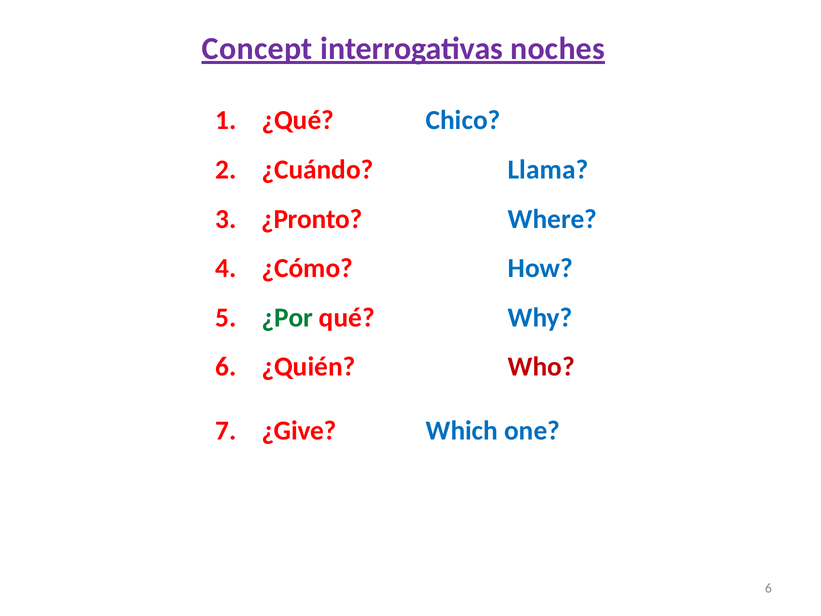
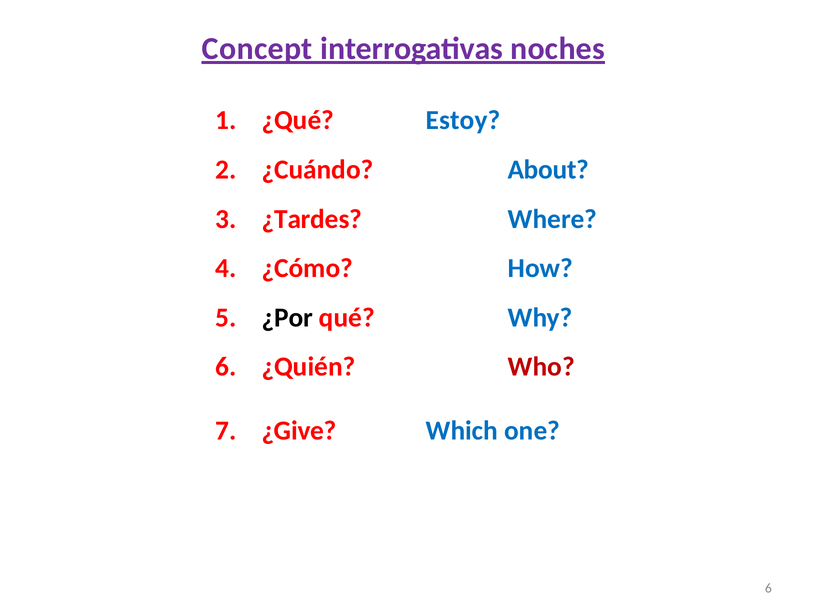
Chico: Chico -> Estoy
Llama: Llama -> About
¿Pronto: ¿Pronto -> ¿Tardes
¿Por colour: green -> black
